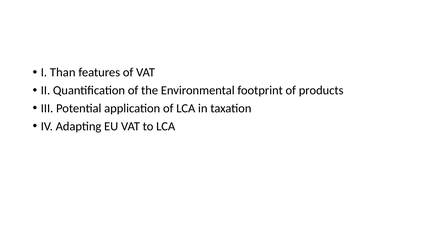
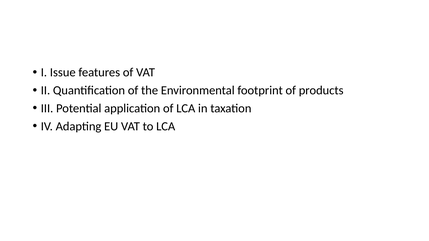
Than: Than -> Issue
